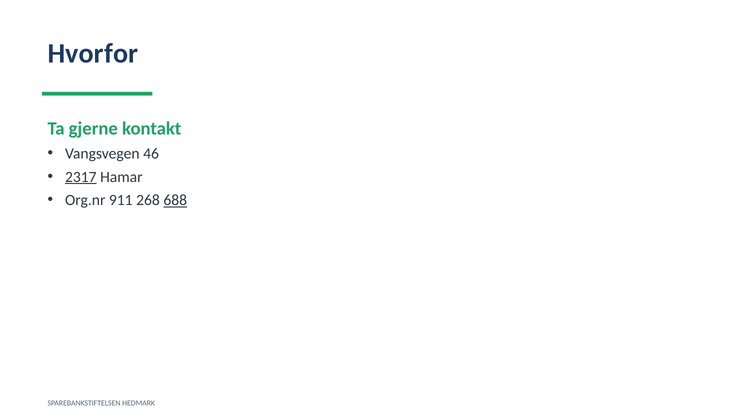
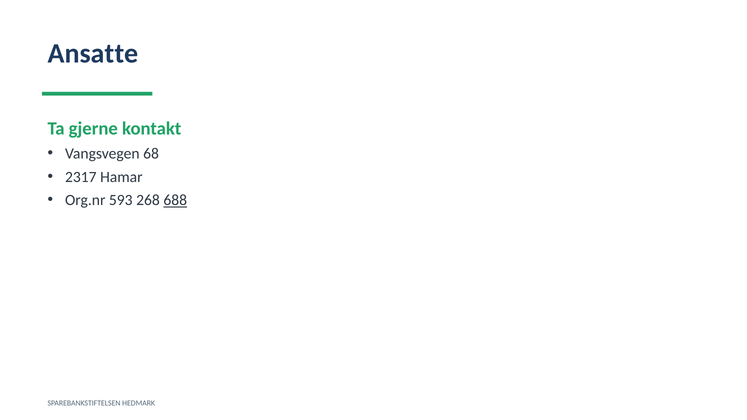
Hvorfor: Hvorfor -> Ansatte
46: 46 -> 68
2317 underline: present -> none
911: 911 -> 593
